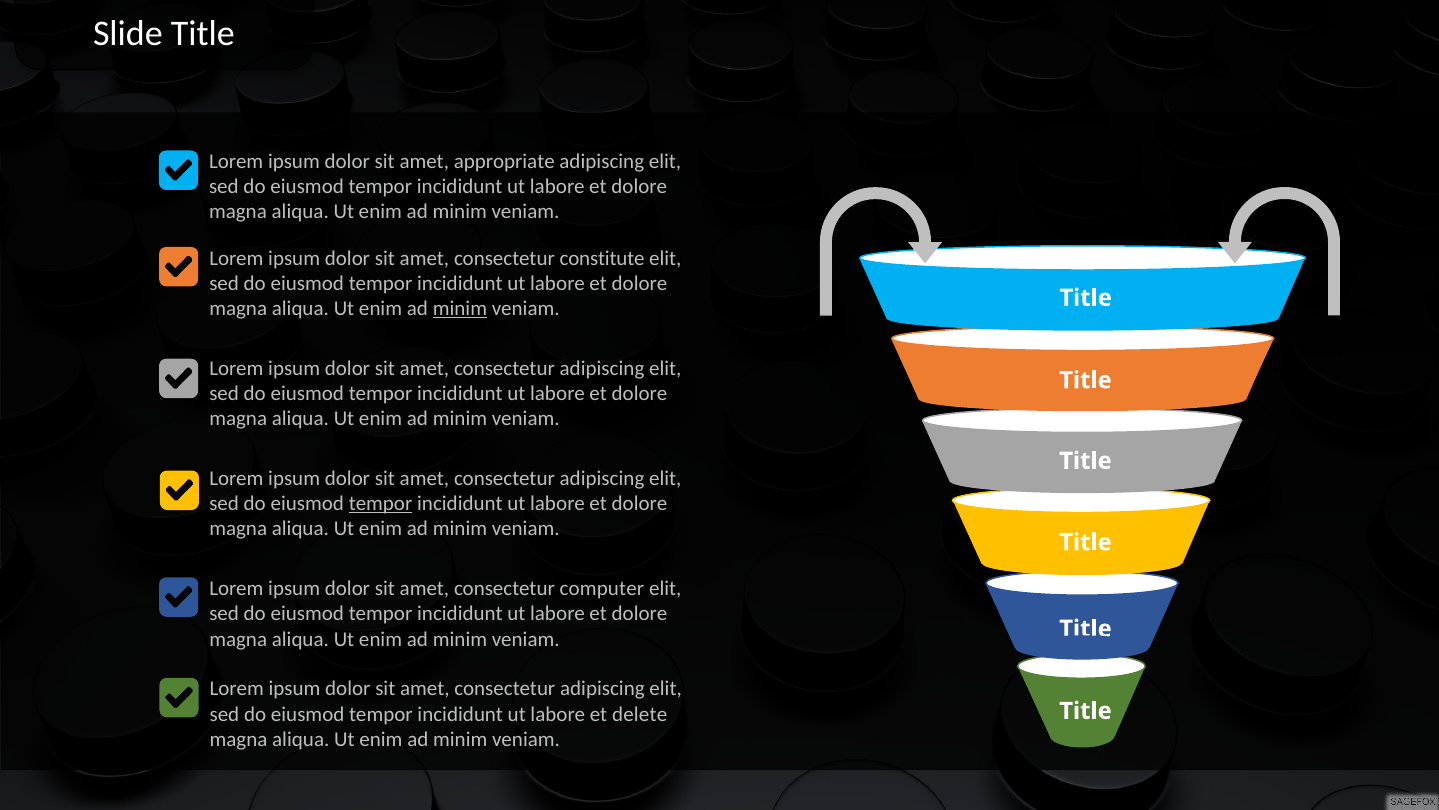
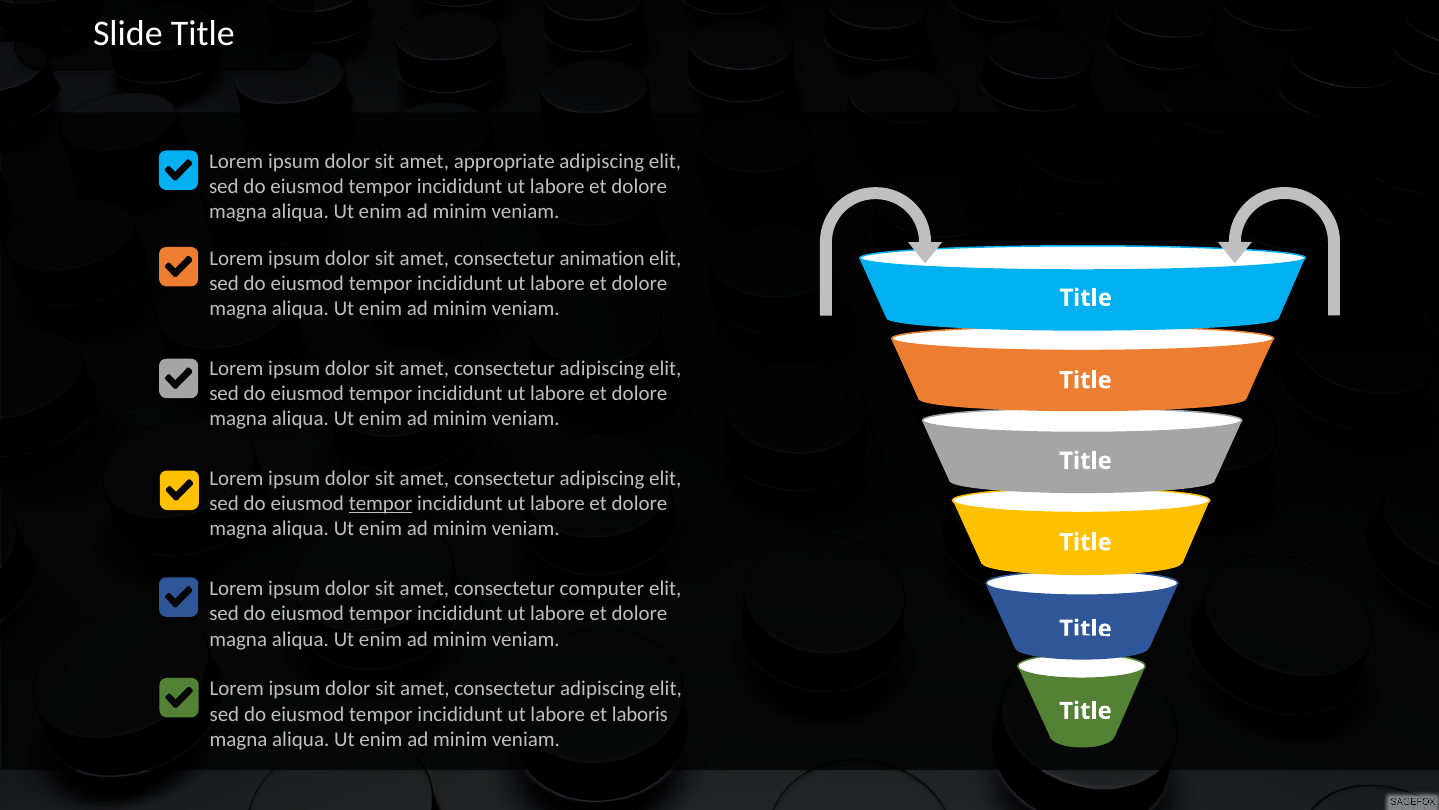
constitute: constitute -> animation
minim at (460, 308) underline: present -> none
delete: delete -> laboris
